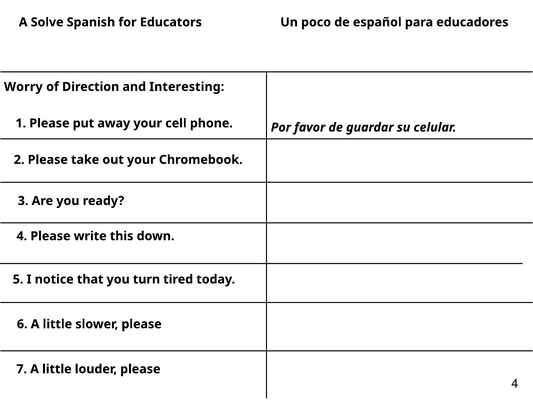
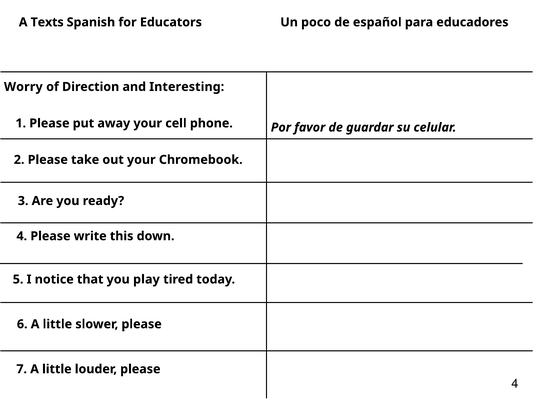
Solve: Solve -> Texts
turn: turn -> play
